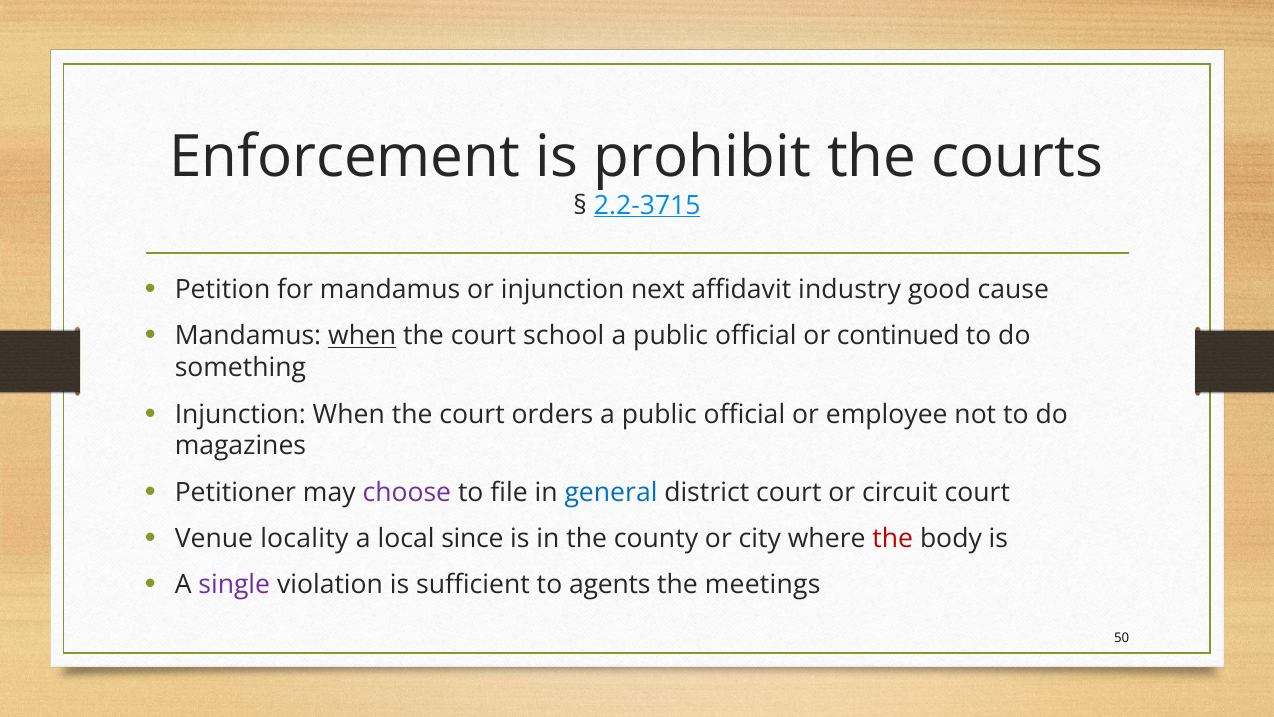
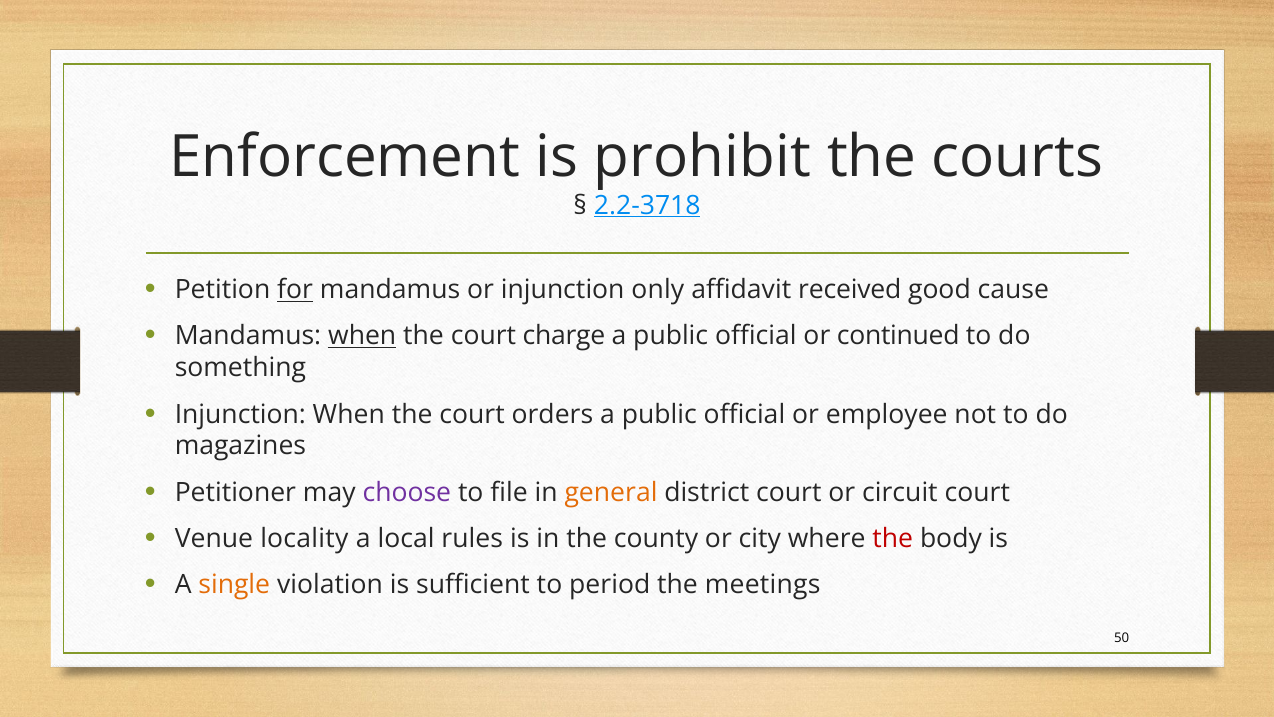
2.2-3715: 2.2-3715 -> 2.2-3718
for underline: none -> present
next: next -> only
industry: industry -> received
school: school -> charge
general colour: blue -> orange
since: since -> rules
single colour: purple -> orange
agents: agents -> period
